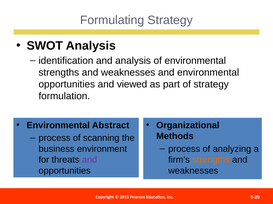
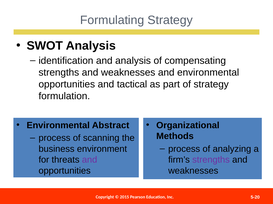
of environmental: environmental -> compensating
viewed: viewed -> tactical
strengths at (211, 160) colour: orange -> purple
